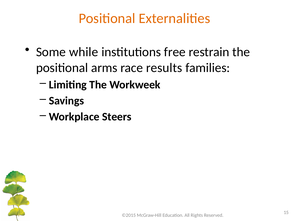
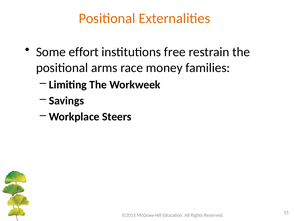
while: while -> effort
results: results -> money
